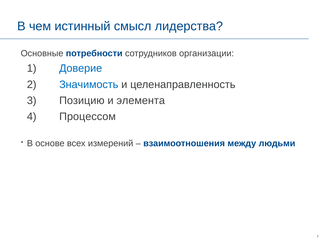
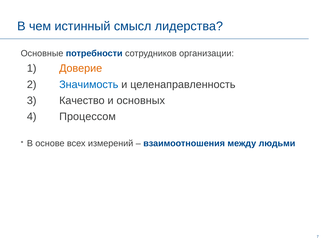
Доверие colour: blue -> orange
Позицию: Позицию -> Качество
элемента: элемента -> основных
